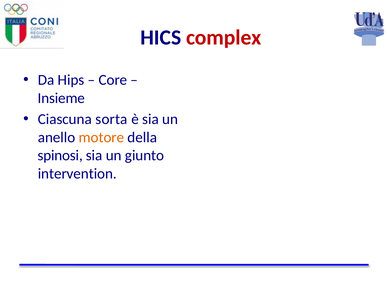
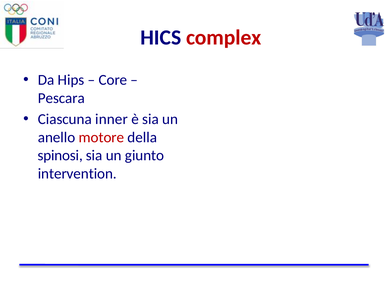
Insieme: Insieme -> Pescara
sorta: sorta -> inner
motore colour: orange -> red
